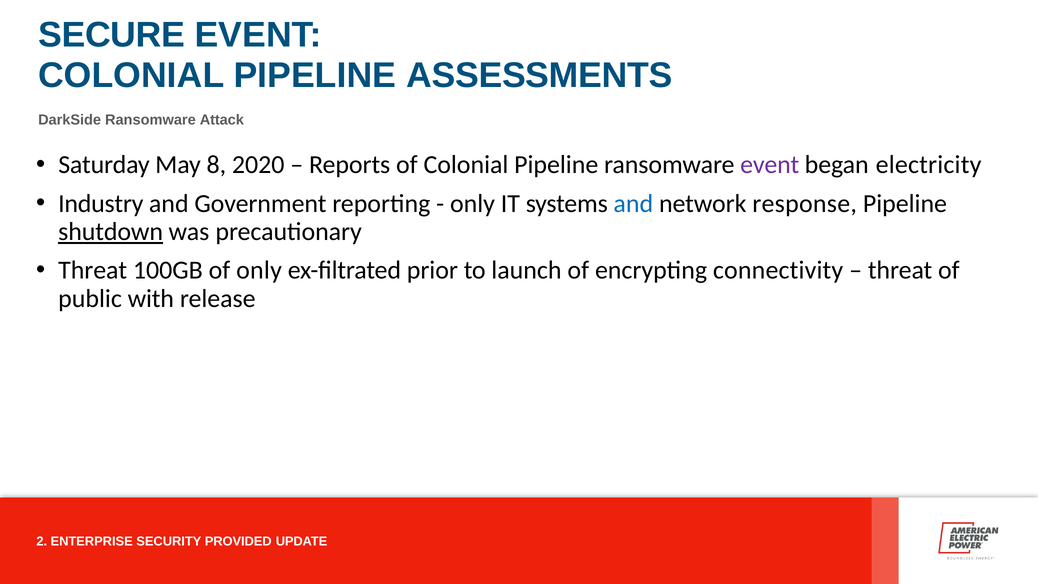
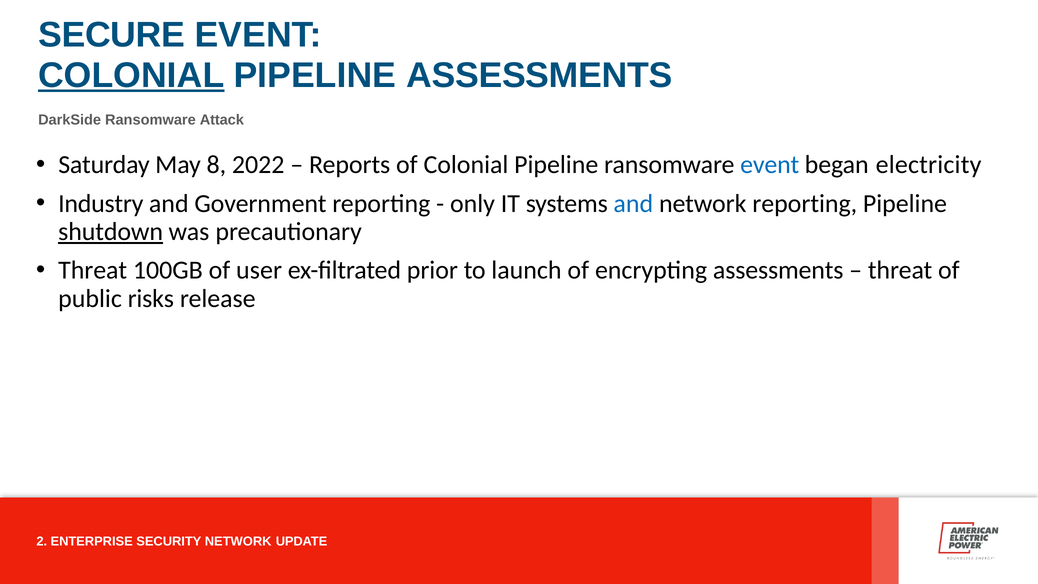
COLONIAL at (131, 75) underline: none -> present
2020: 2020 -> 2022
event at (770, 165) colour: purple -> blue
network response: response -> reporting
of only: only -> user
encrypting connectivity: connectivity -> assessments
with: with -> risks
SECURITY PROVIDED: PROVIDED -> NETWORK
